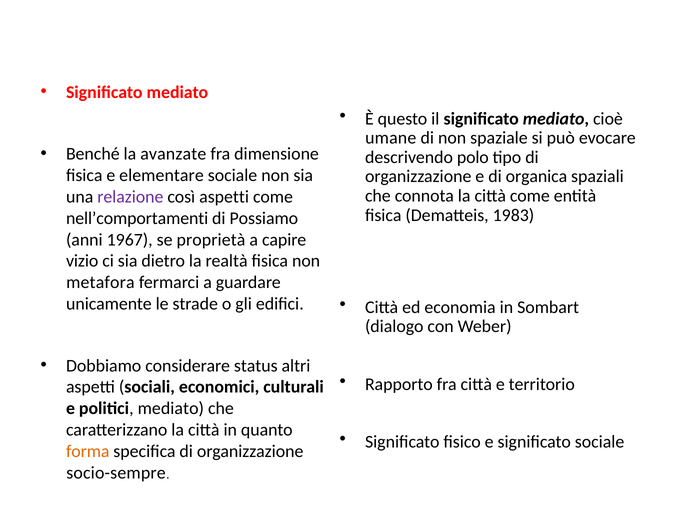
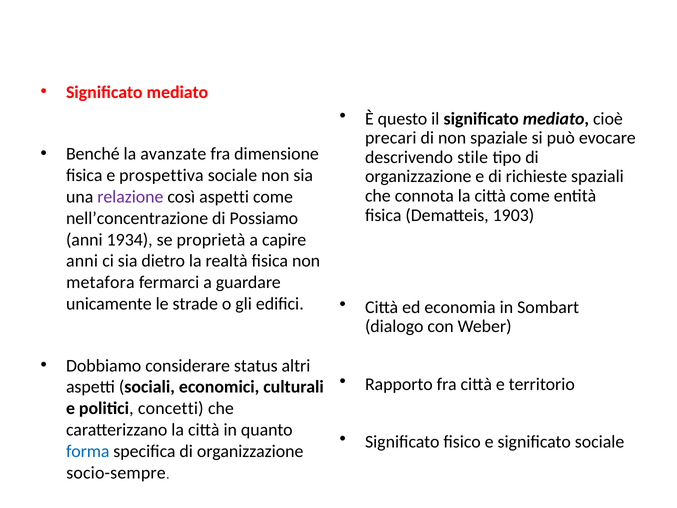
umane: umane -> precari
polo: polo -> stile
elementare: elementare -> prospettiva
organica: organica -> richieste
1983: 1983 -> 1903
nell’comportamenti: nell’comportamenti -> nell’concentrazione
1967: 1967 -> 1934
vizio at (82, 261): vizio -> anni
politici mediato: mediato -> concetti
forma colour: orange -> blue
